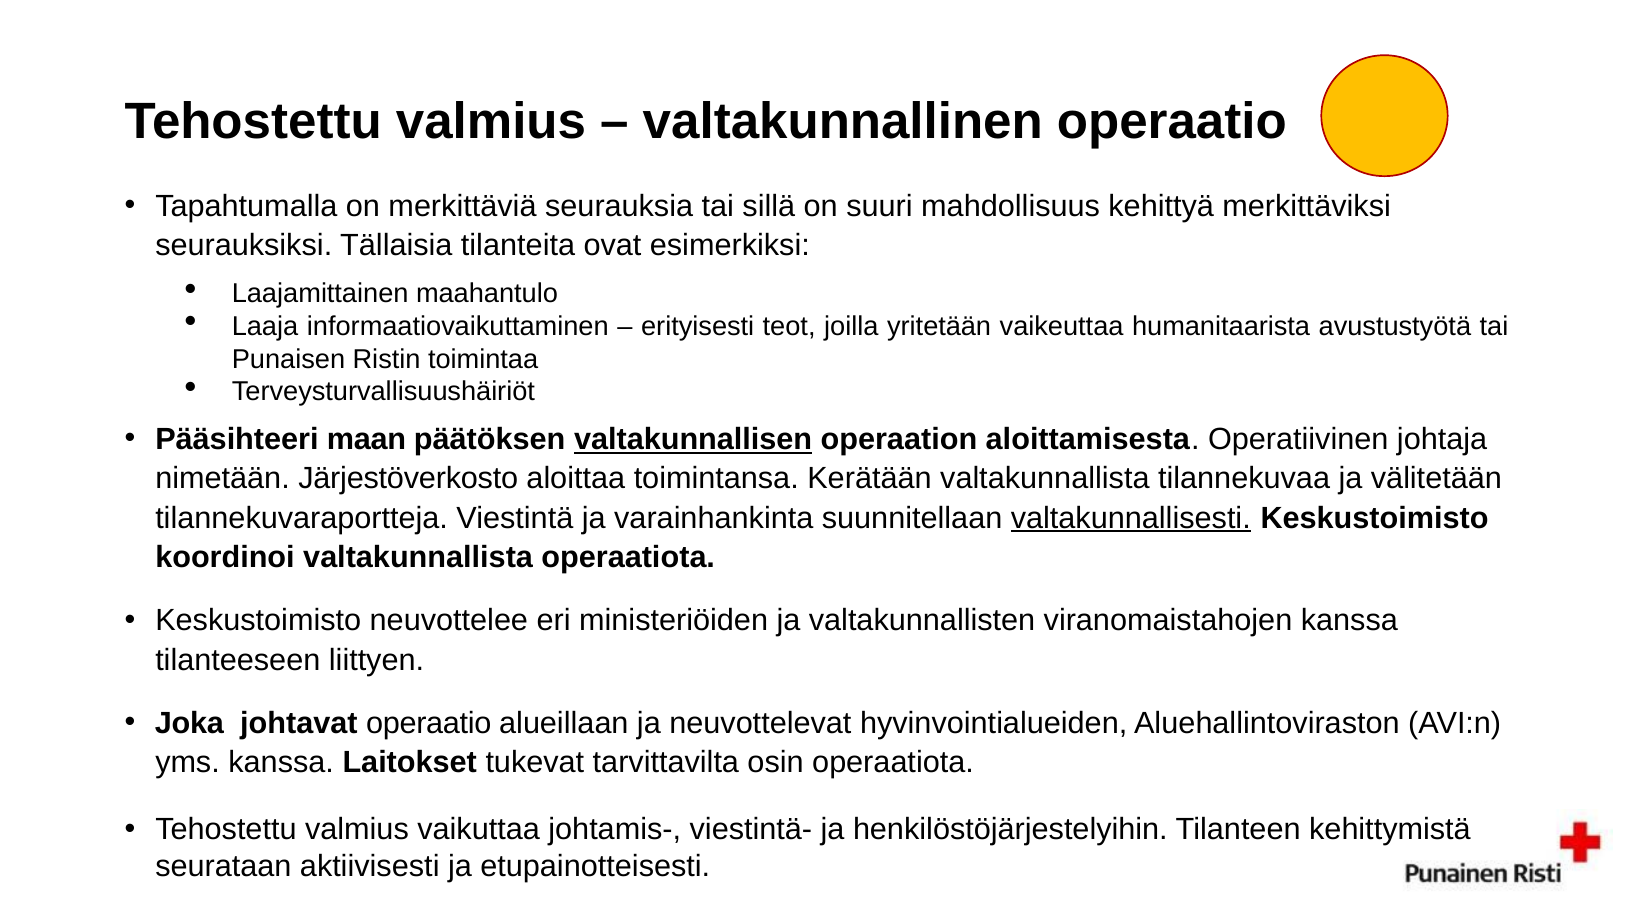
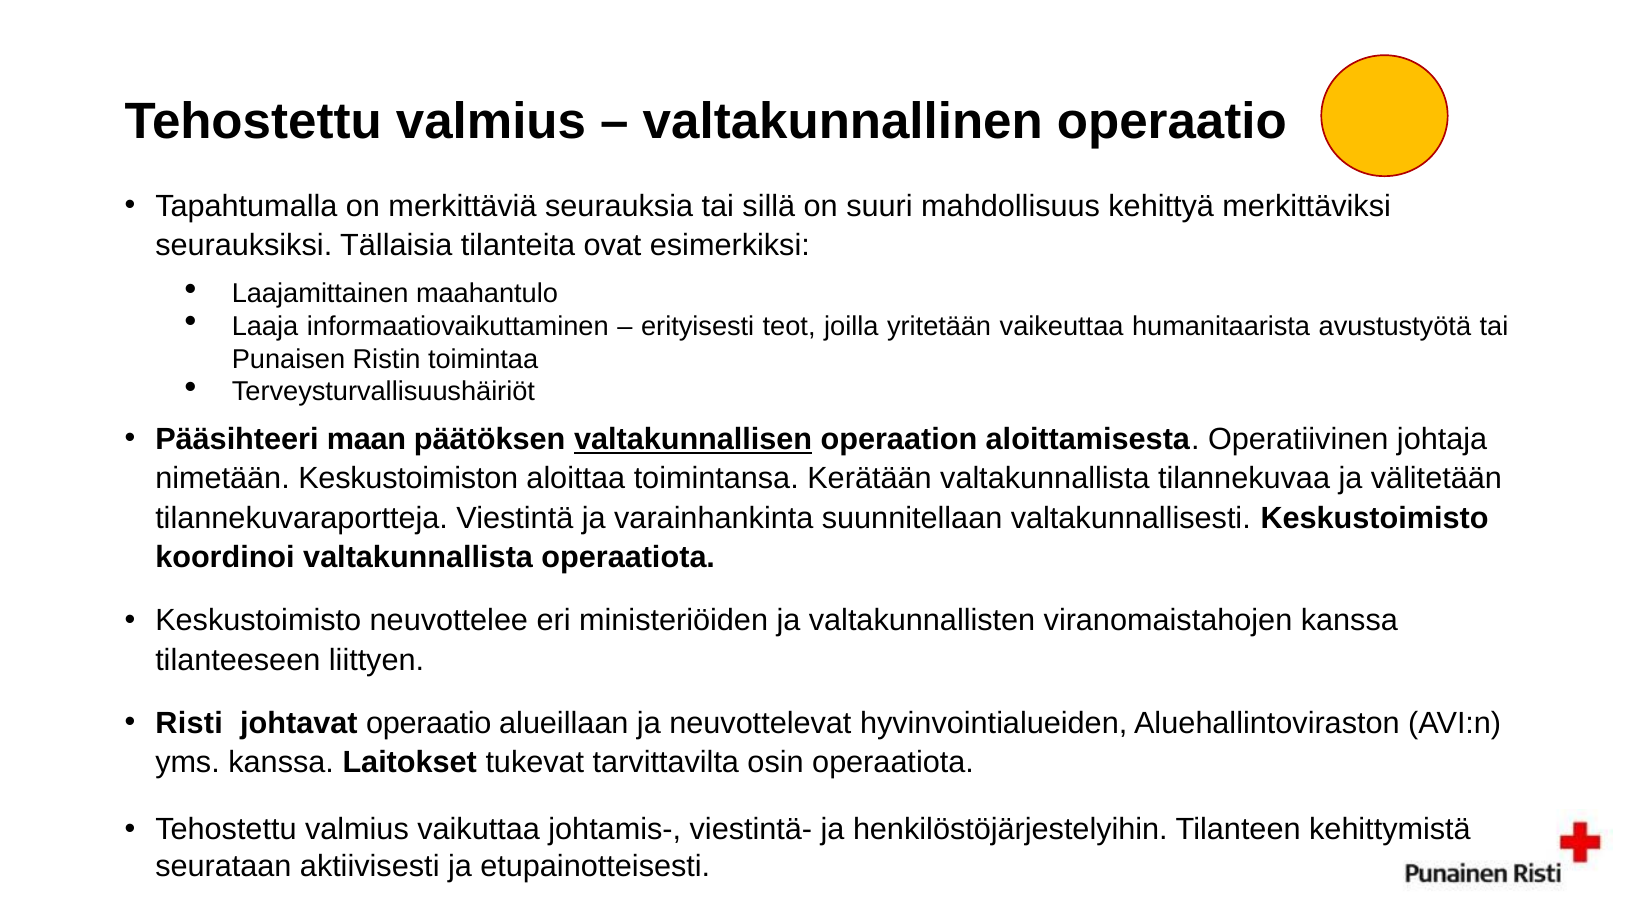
Järjestöverkosto: Järjestöverkosto -> Keskustoimiston
valtakunnallisesti underline: present -> none
Joka: Joka -> Risti
